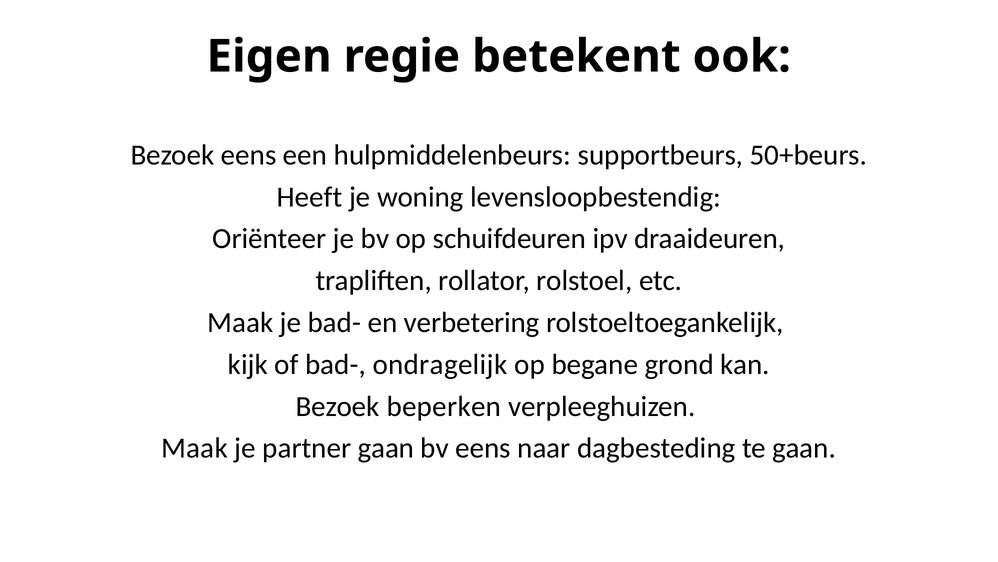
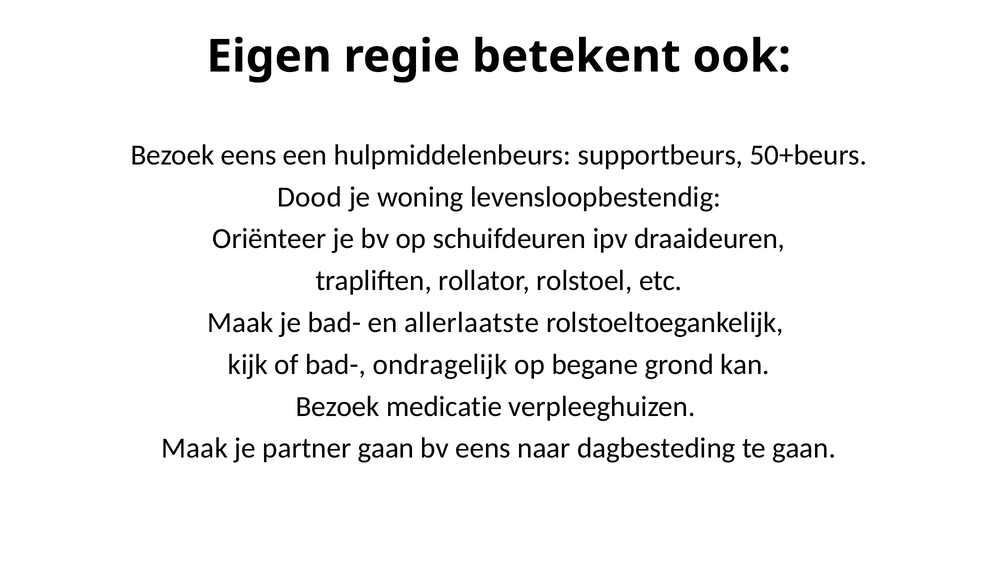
Heeft: Heeft -> Dood
verbetering: verbetering -> allerlaatste
beperken: beperken -> medicatie
